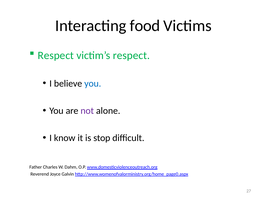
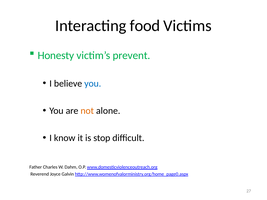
Respect at (56, 56): Respect -> Honesty
victim’s respect: respect -> prevent
not colour: purple -> orange
